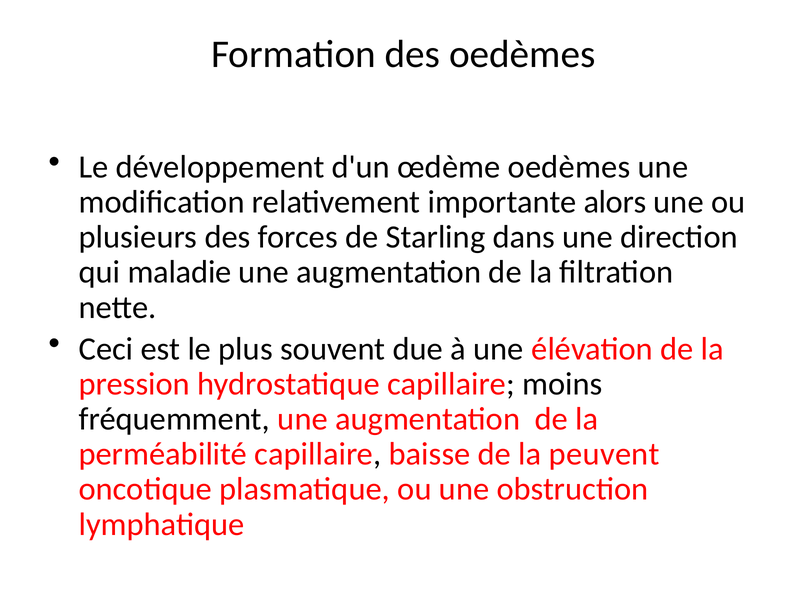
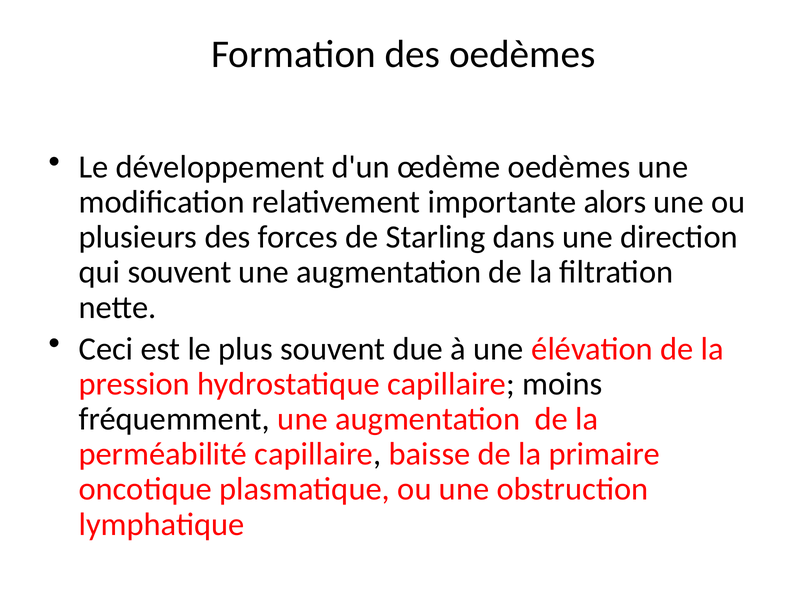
qui maladie: maladie -> souvent
peuvent: peuvent -> primaire
